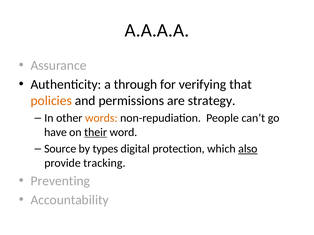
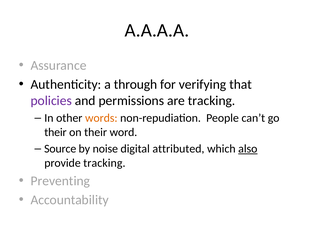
policies colour: orange -> purple
are strategy: strategy -> tracking
have at (55, 132): have -> their
their at (96, 132) underline: present -> none
types: types -> noise
protection: protection -> attributed
